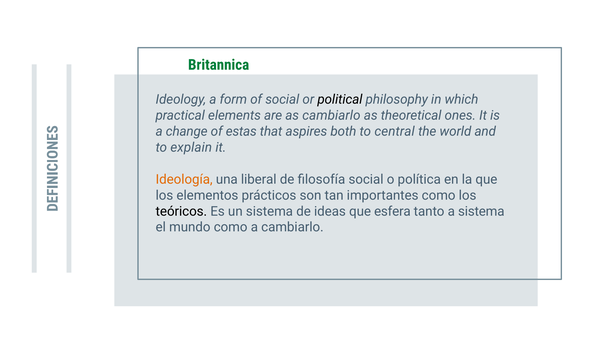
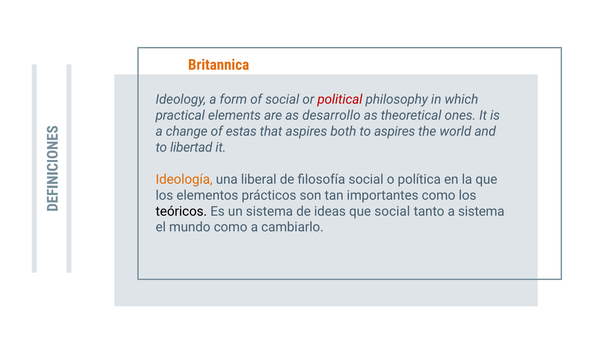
Britannica colour: green -> orange
political colour: black -> red
as cambiarlo: cambiarlo -> desarrollo
to central: central -> aspires
explain: explain -> libertad
que esfera: esfera -> social
